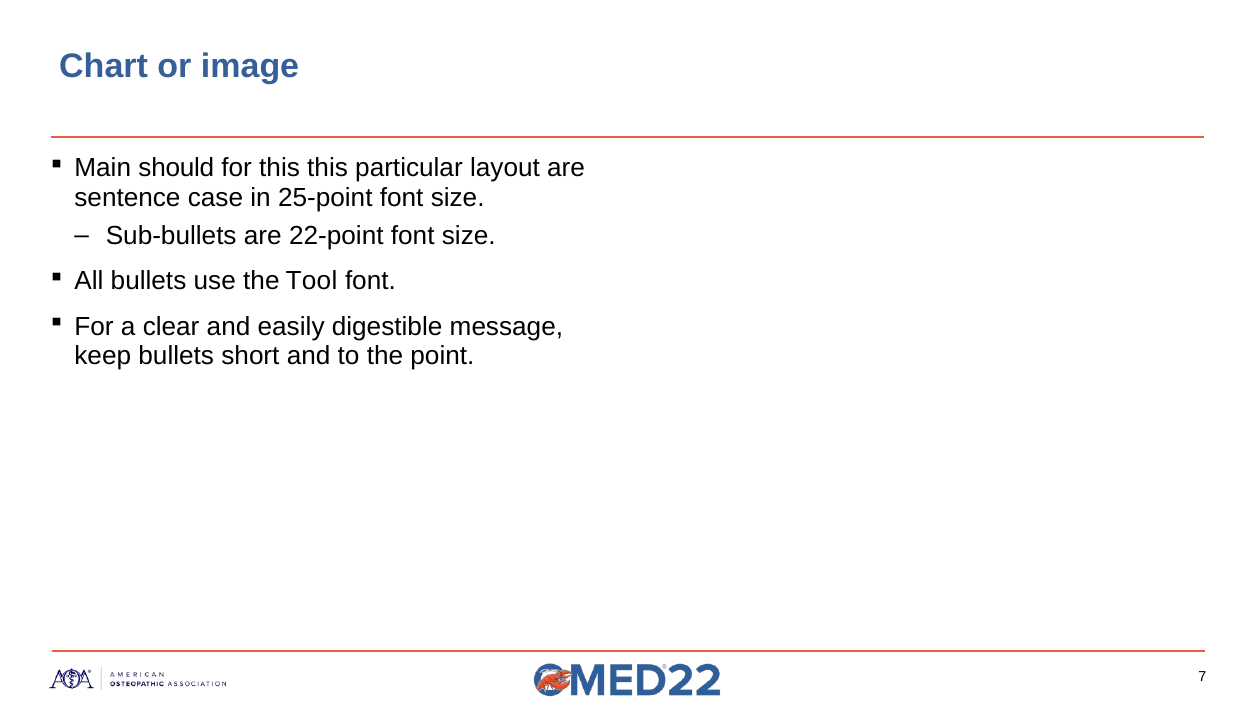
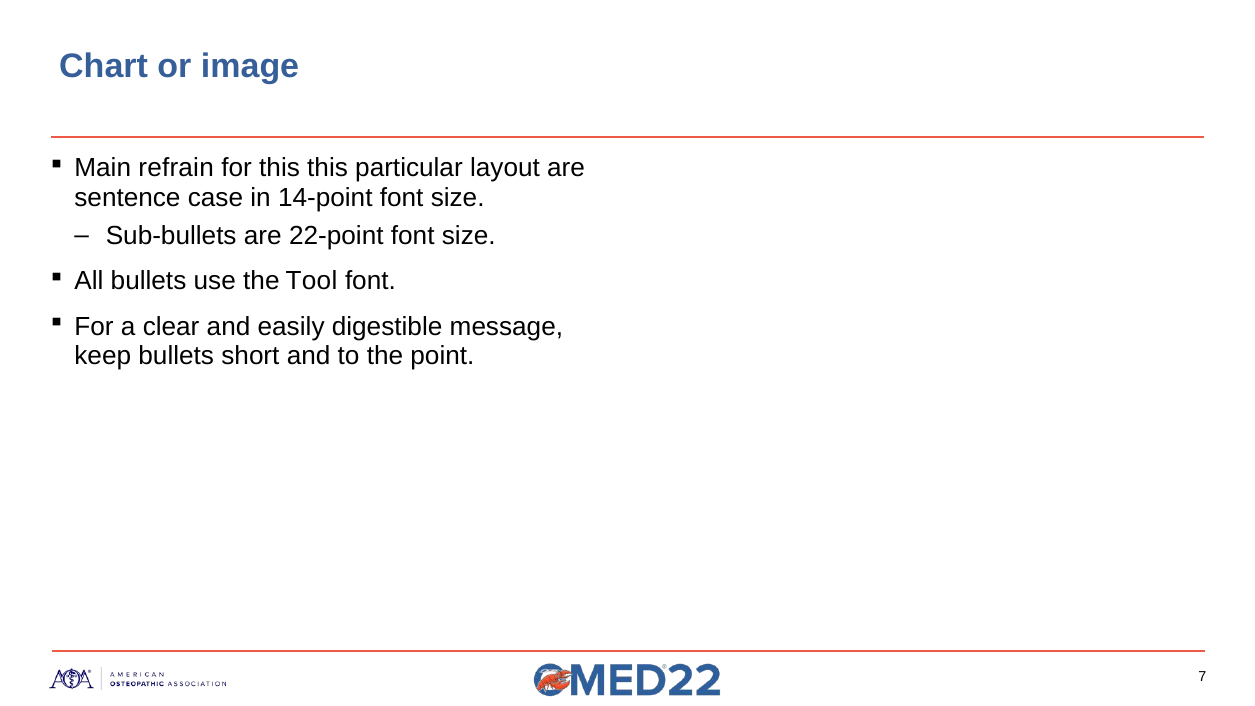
should: should -> refrain
25-point: 25-point -> 14-point
